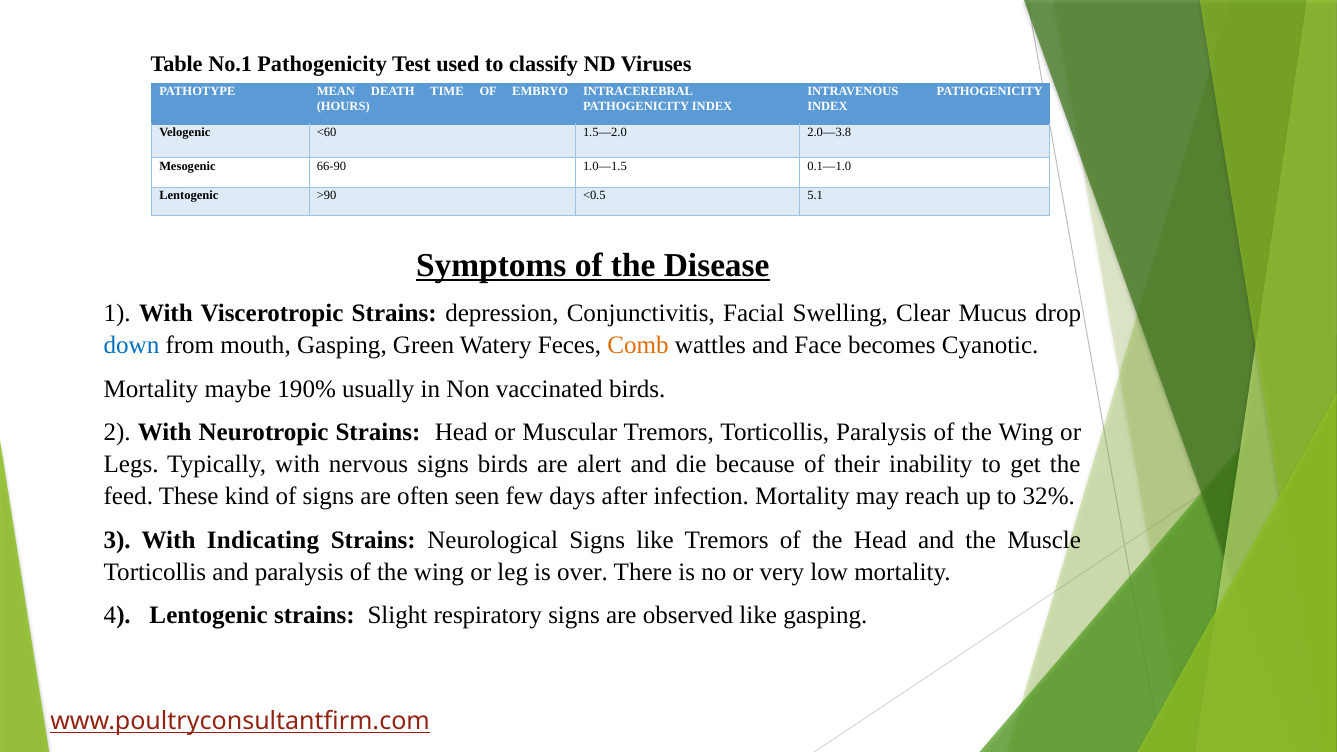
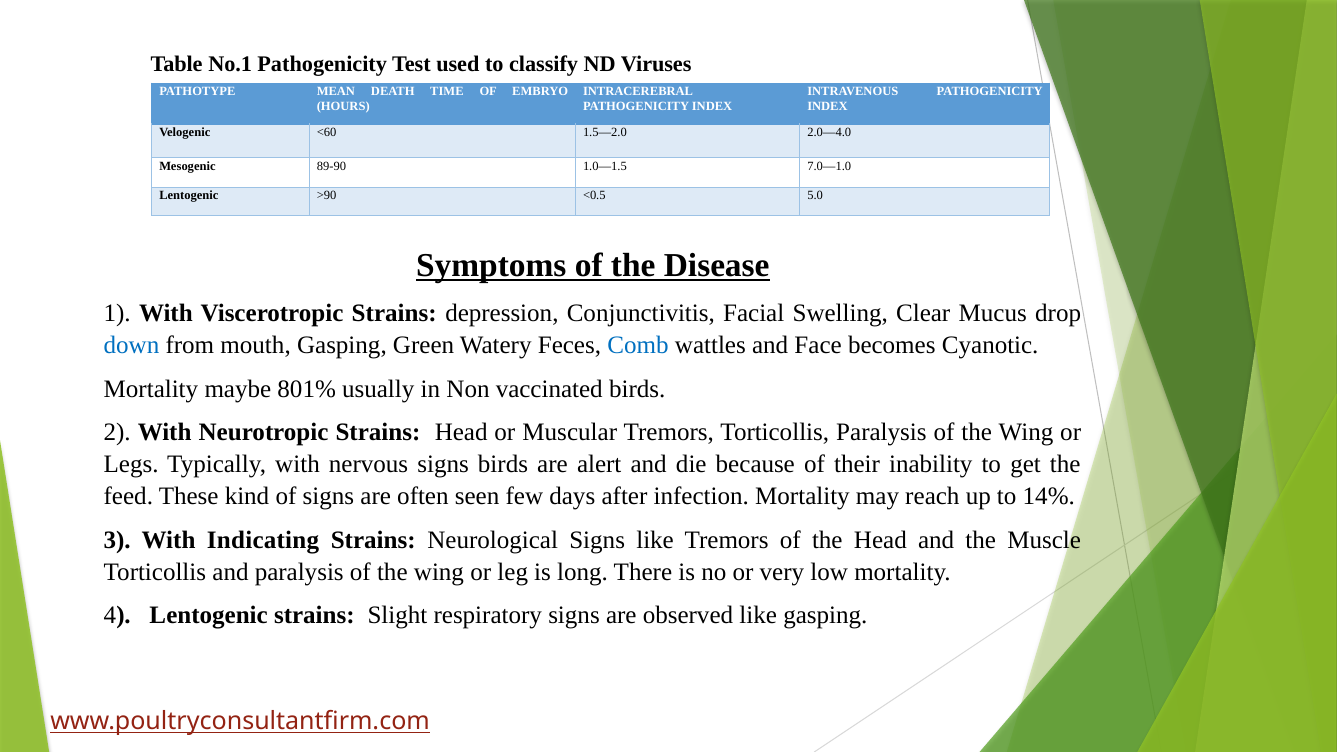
2.0—3.8: 2.0—3.8 -> 2.0—4.0
66-90: 66-90 -> 89-90
0.1—1.0: 0.1—1.0 -> 7.0—1.0
5.1: 5.1 -> 5.0
Comb colour: orange -> blue
190%: 190% -> 801%
32%: 32% -> 14%
over: over -> long
